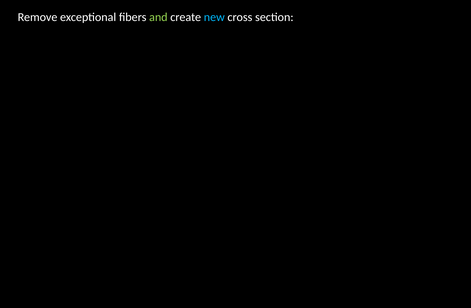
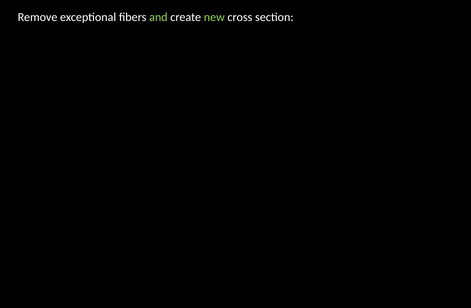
new colour: light blue -> light green
